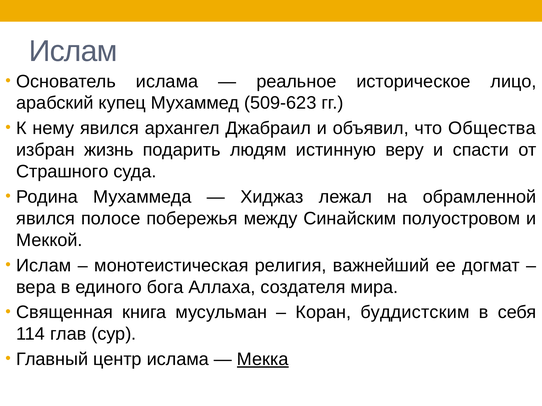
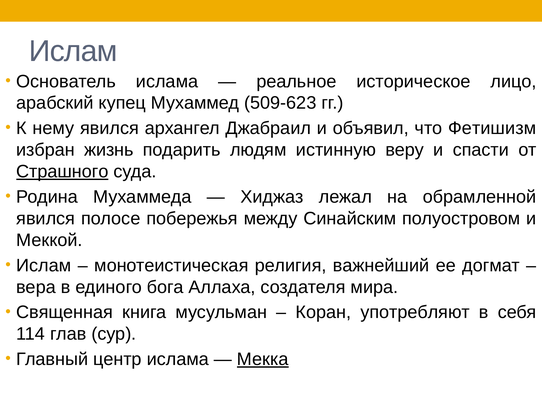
Общества: Общества -> Фетишизм
Страшного underline: none -> present
буддистским: буддистским -> употребляют
